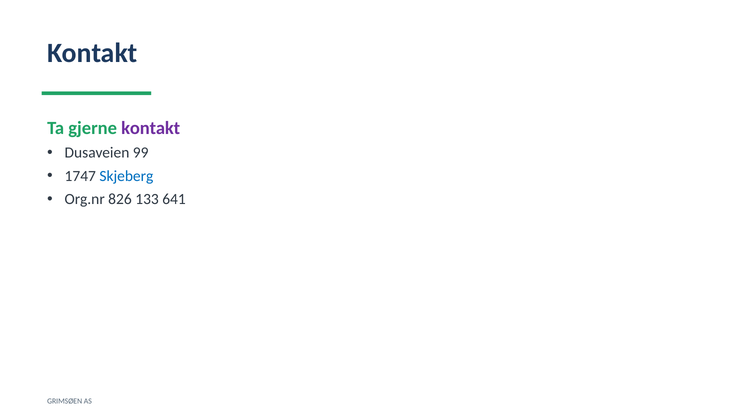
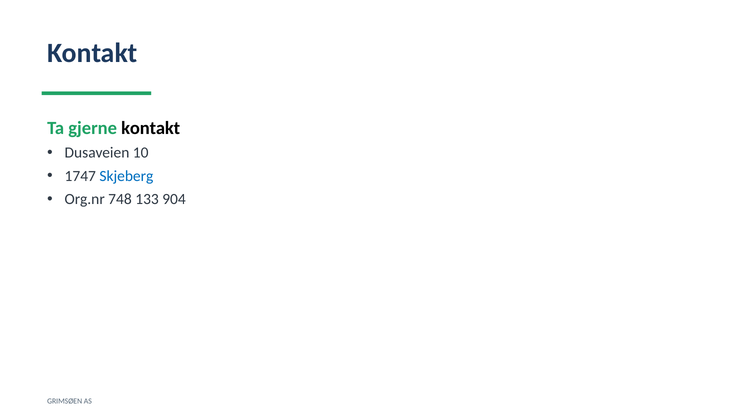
kontakt at (151, 128) colour: purple -> black
99: 99 -> 10
826: 826 -> 748
641: 641 -> 904
